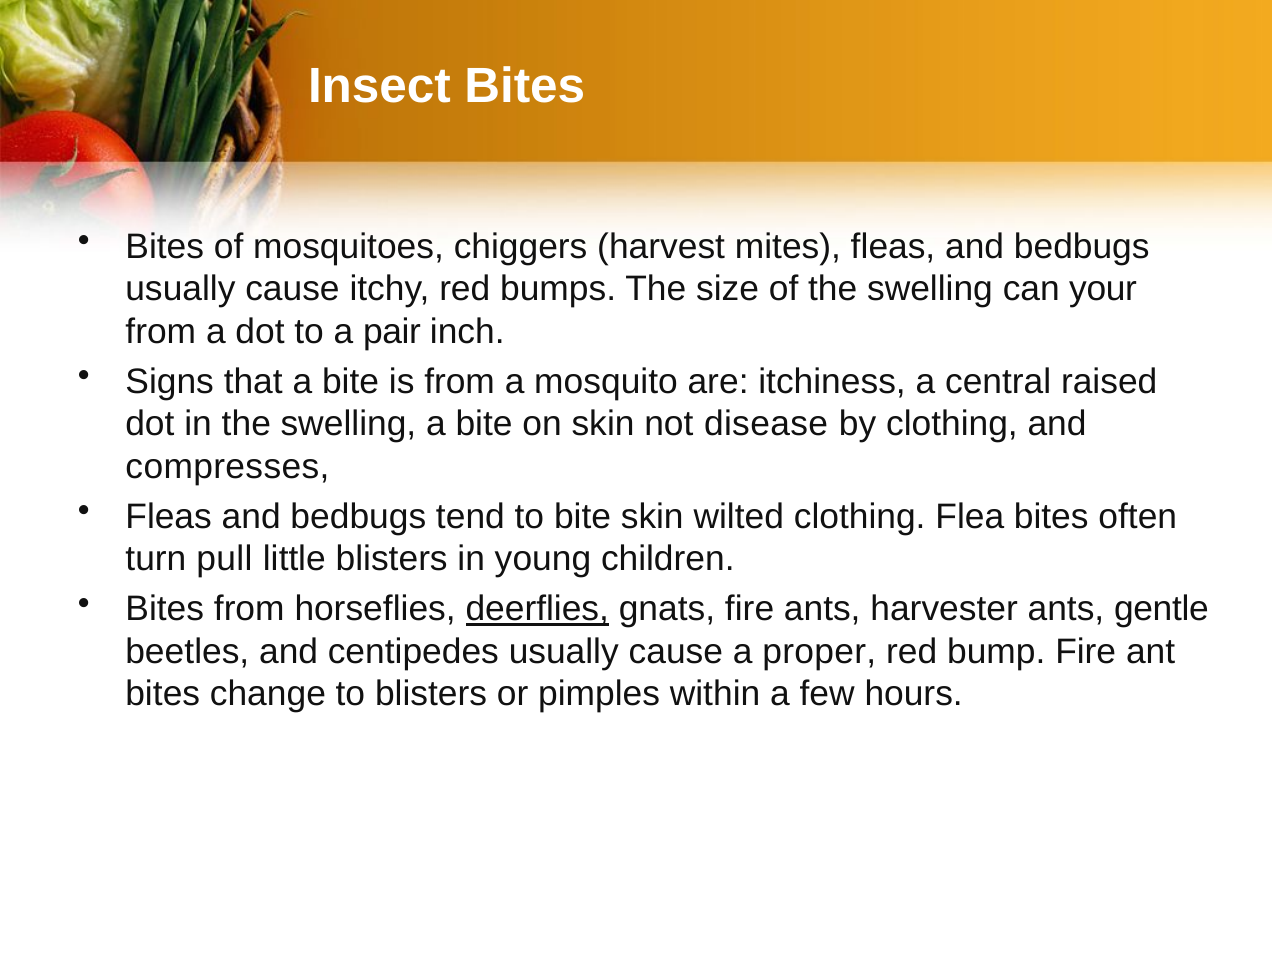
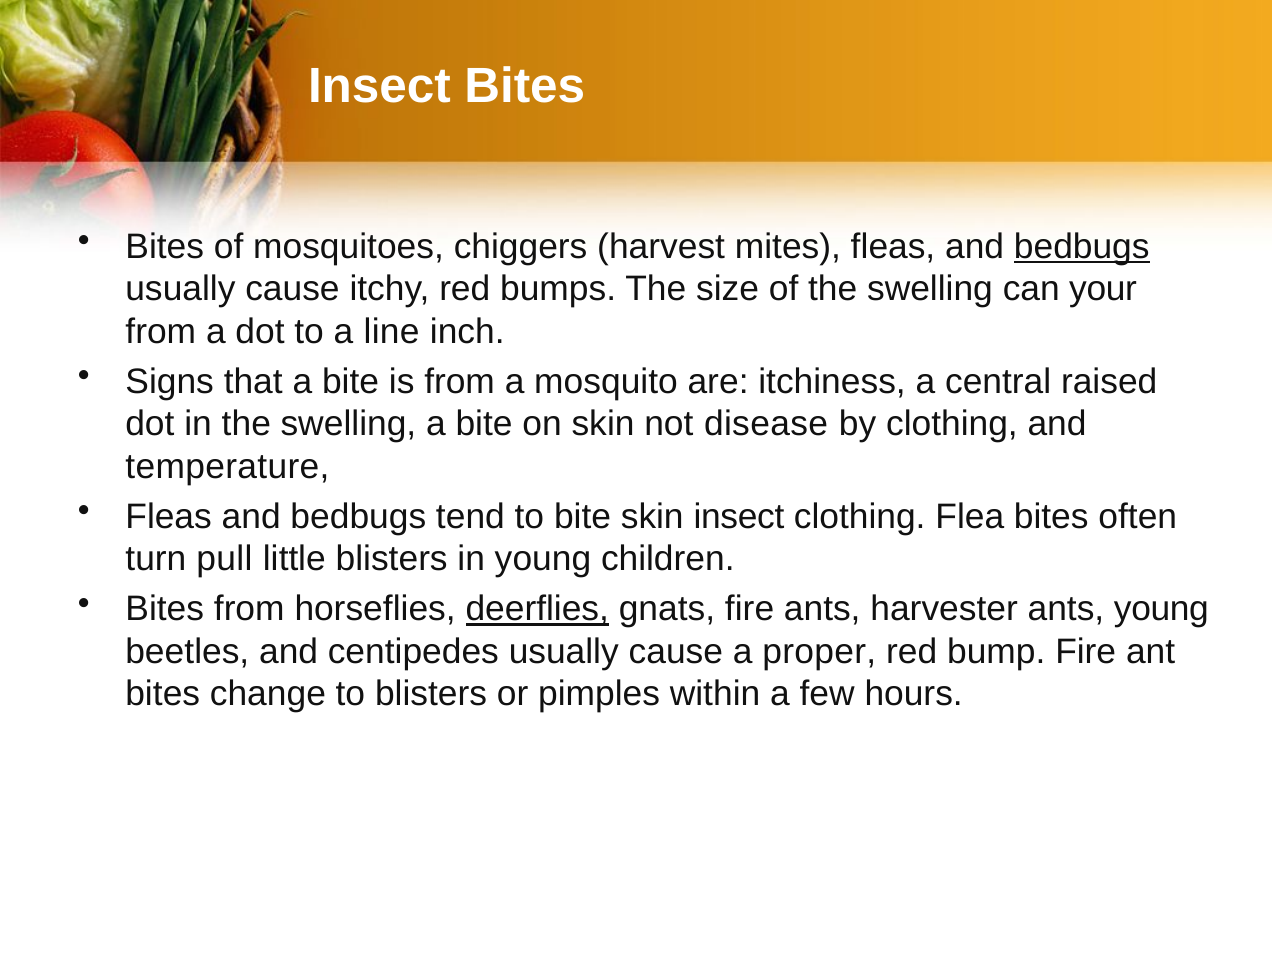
bedbugs at (1082, 247) underline: none -> present
pair: pair -> line
compresses: compresses -> temperature
skin wilted: wilted -> insect
ants gentle: gentle -> young
